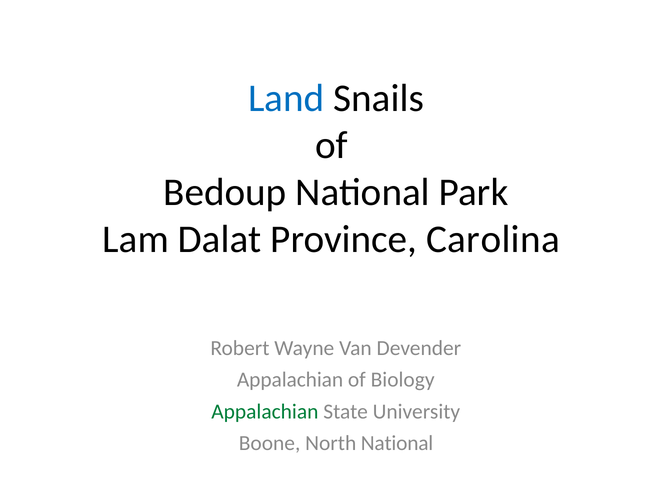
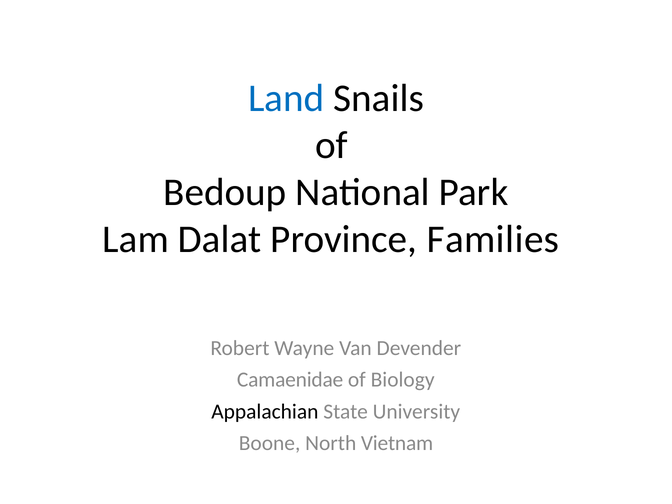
Carolina: Carolina -> Families
Appalachian at (290, 380): Appalachian -> Camaenidae
Appalachian at (265, 412) colour: green -> black
North National: National -> Vietnam
